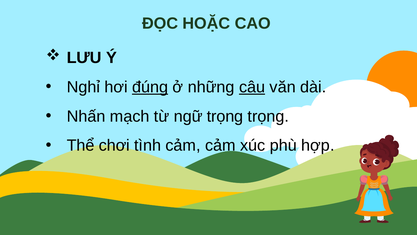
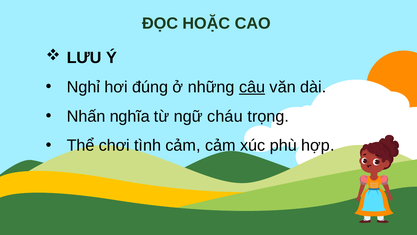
đúng underline: present -> none
mạch: mạch -> nghĩa
ngữ trọng: trọng -> cháu
